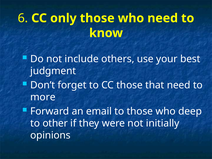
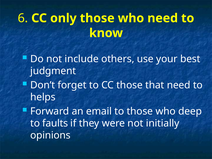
more: more -> helps
other: other -> faults
